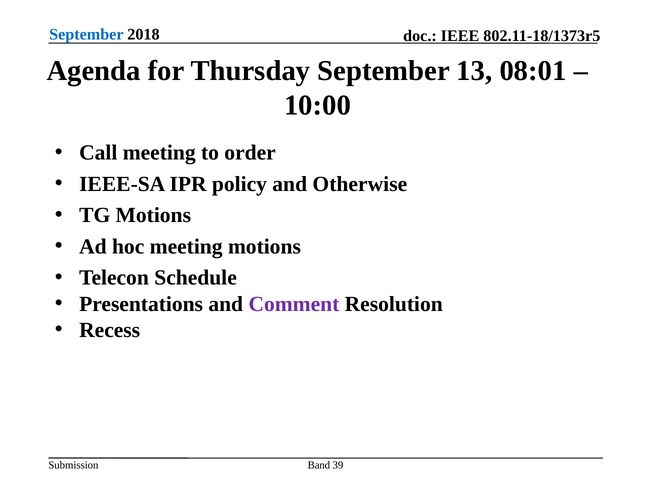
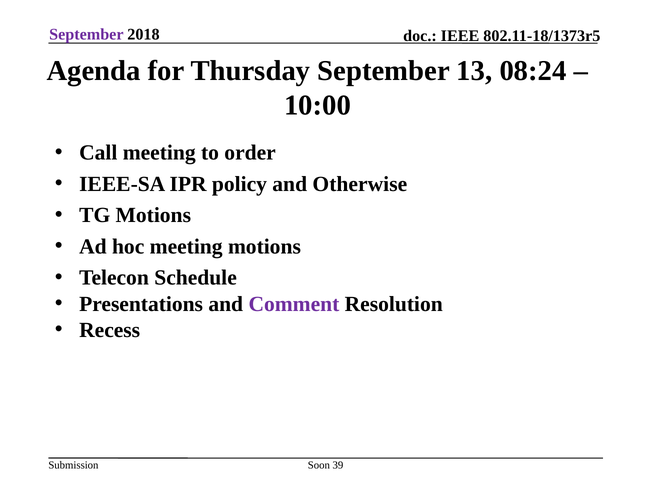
September at (86, 34) colour: blue -> purple
08:01: 08:01 -> 08:24
Band: Band -> Soon
